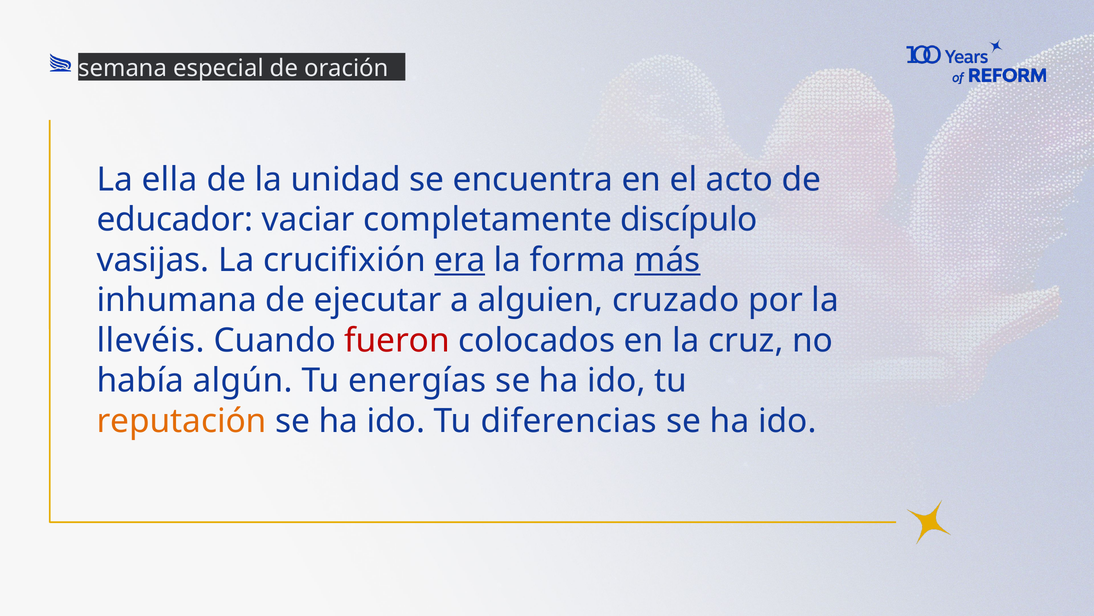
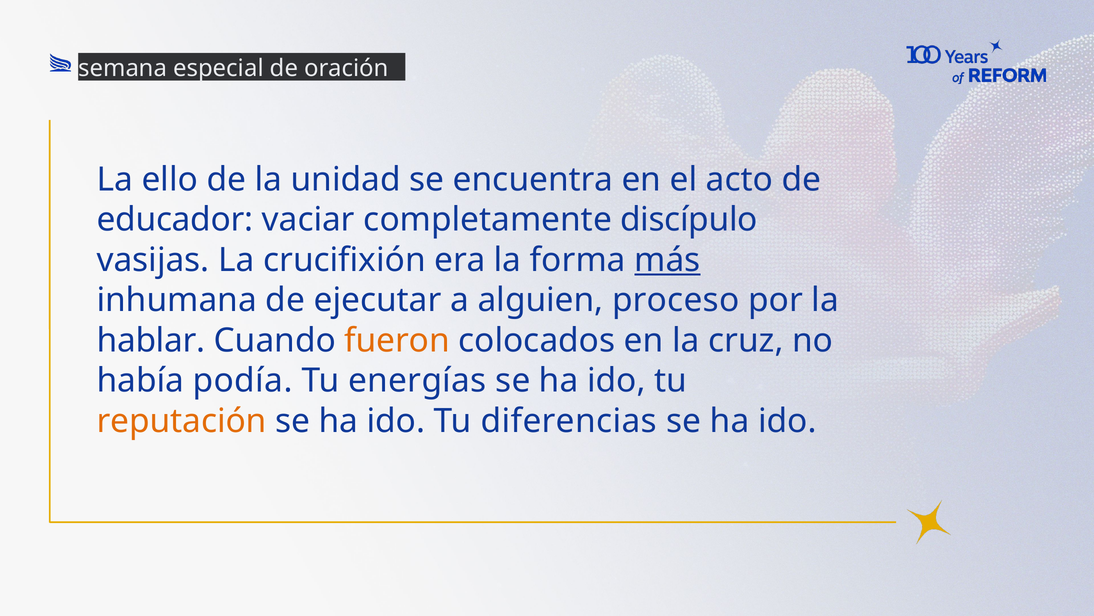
ella: ella -> ello
era underline: present -> none
cruzado: cruzado -> proceso
llevéis: llevéis -> hablar
fueron colour: red -> orange
algún: algún -> podía
